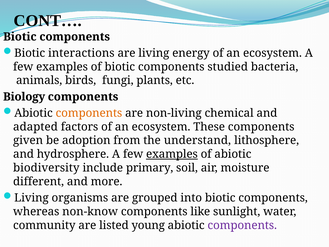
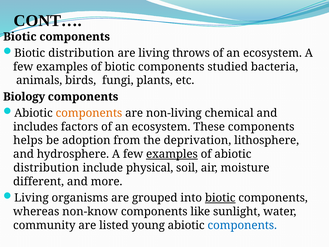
Biotic interactions: interactions -> distribution
energy: energy -> throws
adapted: adapted -> includes
given: given -> helps
understand: understand -> deprivation
biodiversity at (46, 168): biodiversity -> distribution
primary: primary -> physical
biotic at (220, 198) underline: none -> present
components at (242, 225) colour: purple -> blue
